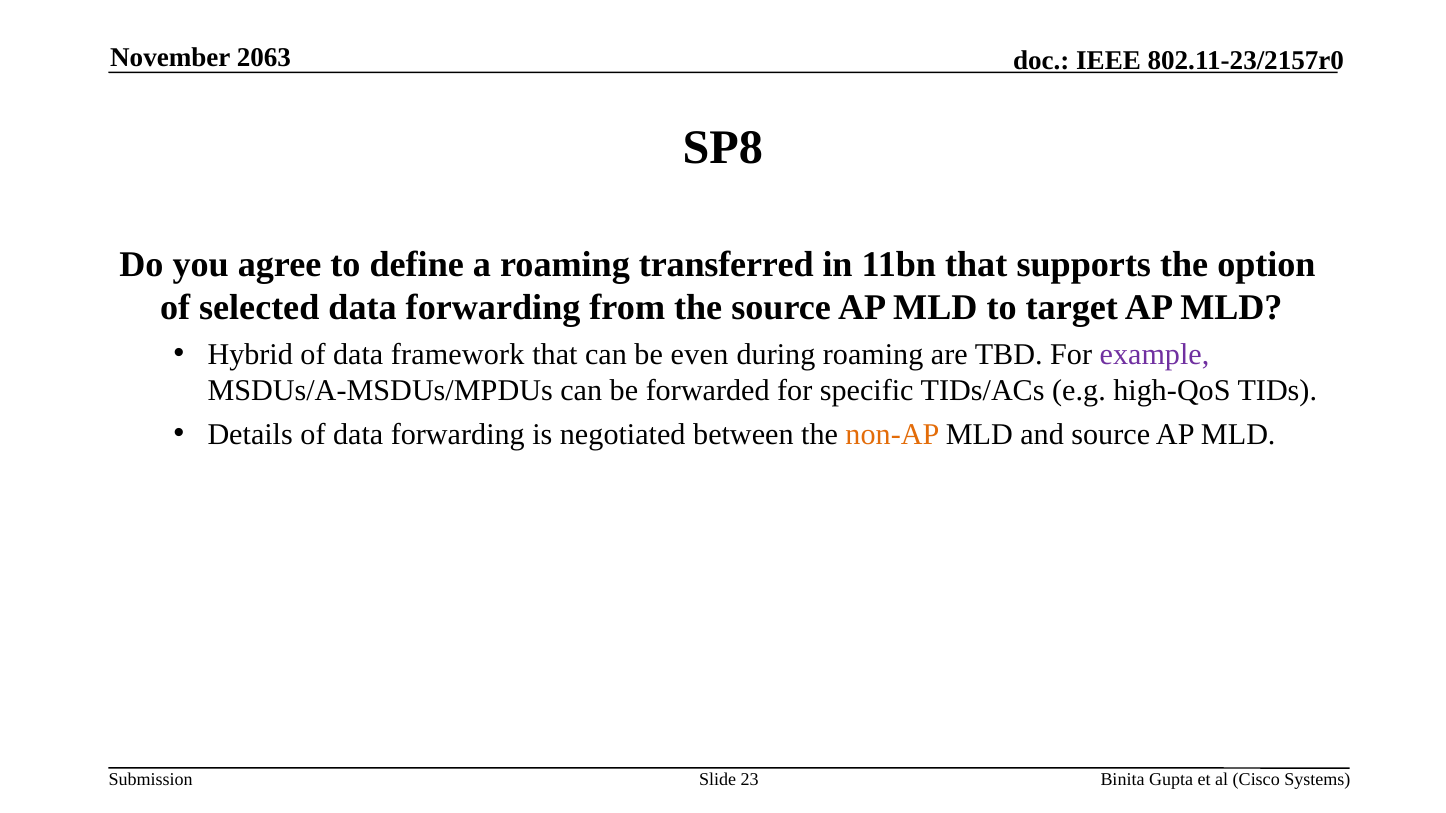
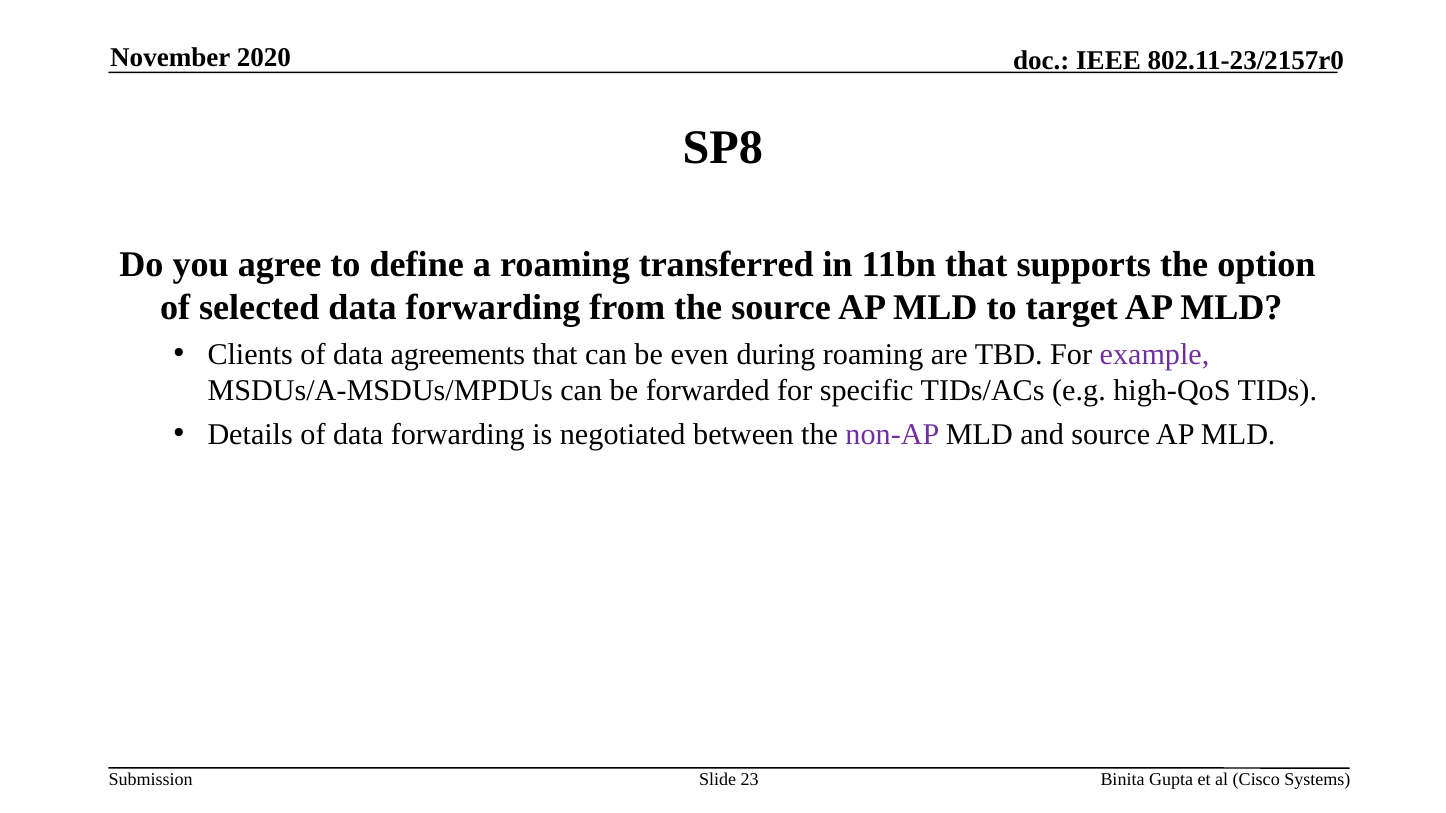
2063: 2063 -> 2020
Hybrid: Hybrid -> Clients
framework: framework -> agreements
non-AP colour: orange -> purple
